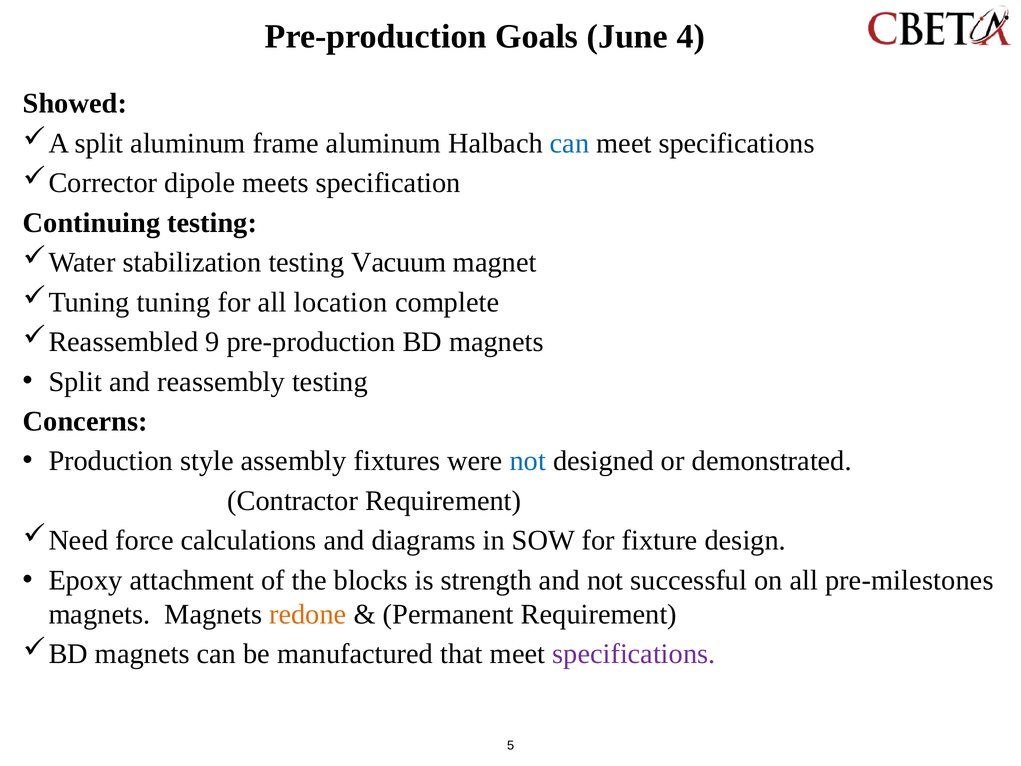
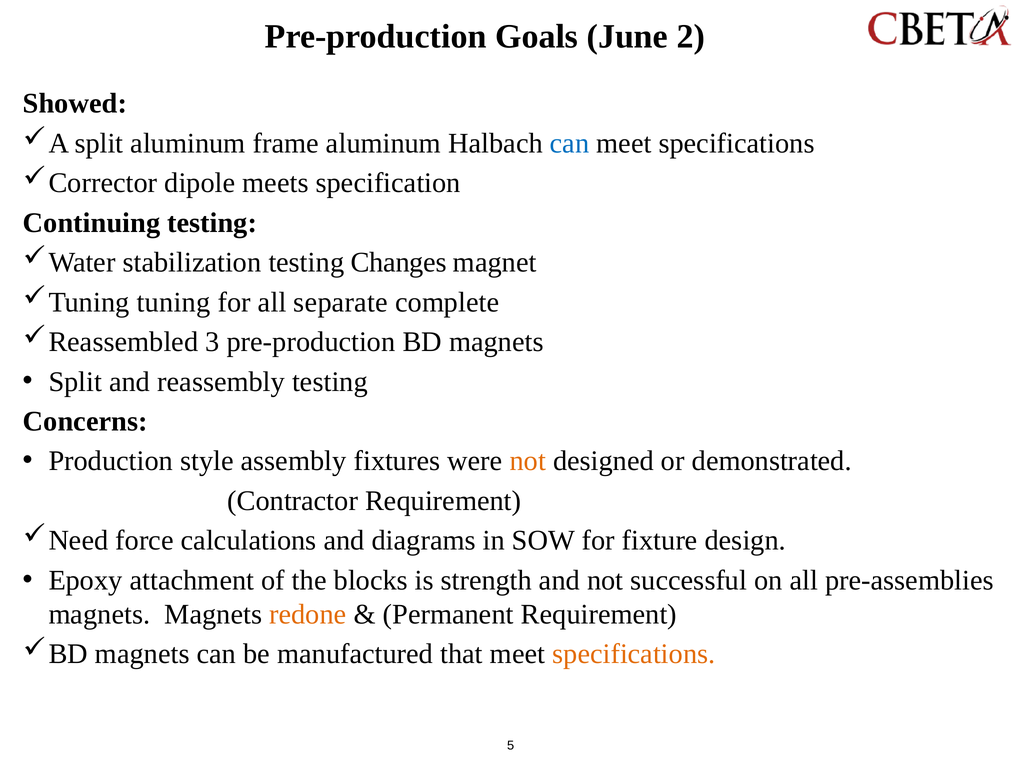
4: 4 -> 2
Vacuum: Vacuum -> Changes
location: location -> separate
9: 9 -> 3
not at (528, 461) colour: blue -> orange
pre-milestones: pre-milestones -> pre-assemblies
specifications at (634, 654) colour: purple -> orange
